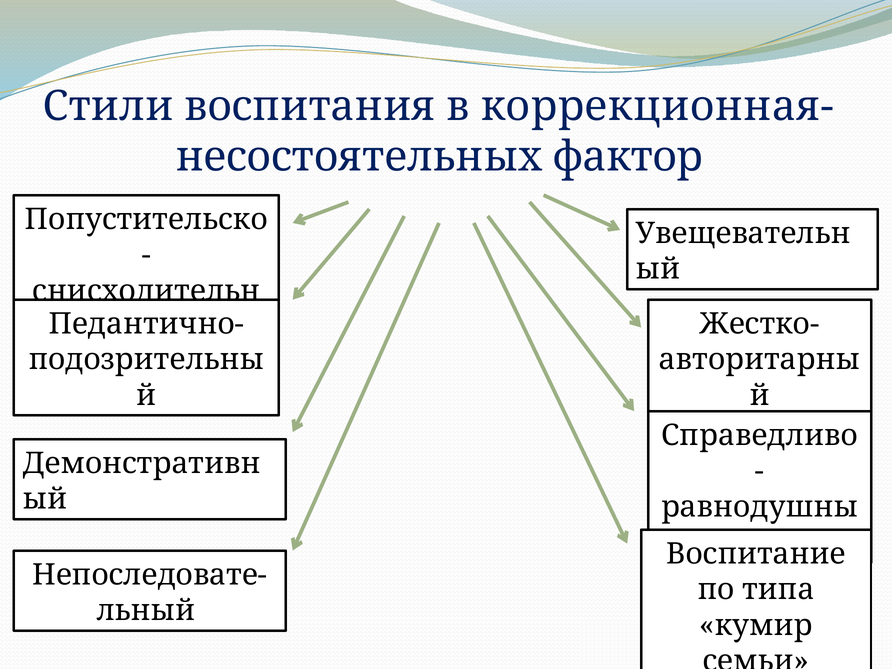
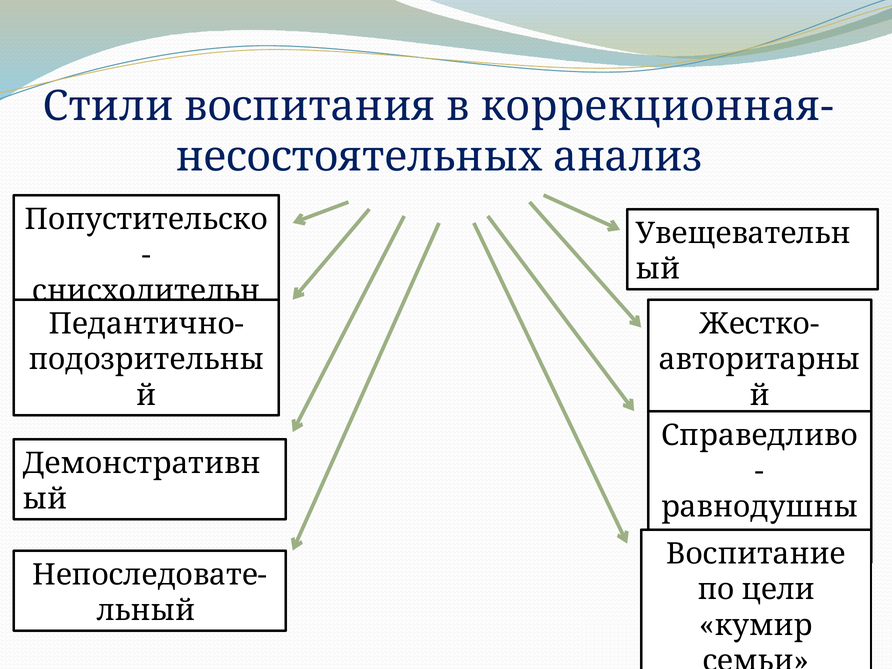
фактор: фактор -> анализ
типа: типа -> цели
